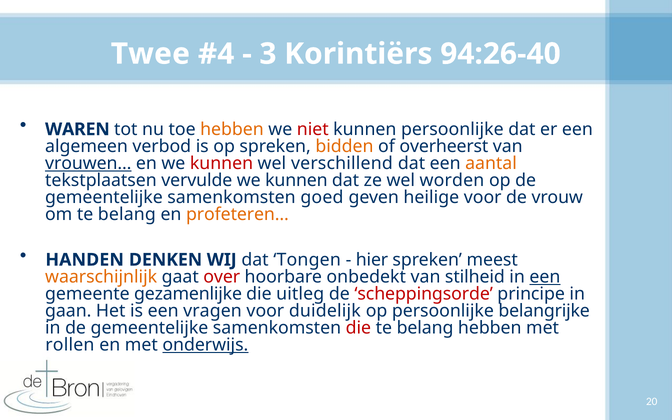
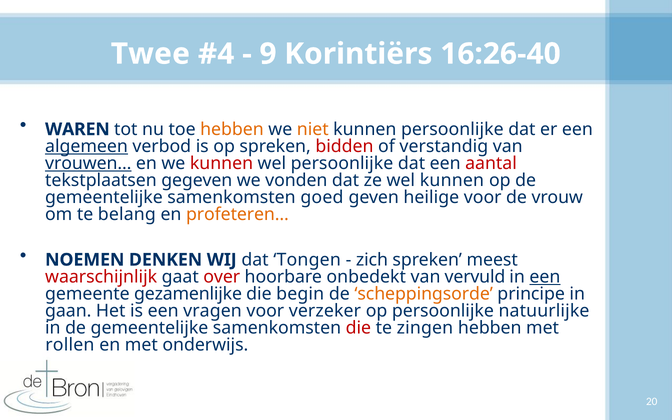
3: 3 -> 9
94:26-40: 94:26-40 -> 16:26-40
niet colour: red -> orange
algemeen underline: none -> present
bidden colour: orange -> red
overheerst: overheerst -> verstandig
wel verschillend: verschillend -> persoonlijke
aantal colour: orange -> red
vervulde: vervulde -> gegeven
kunnen at (296, 180): kunnen -> vonden
wel worden: worden -> kunnen
HANDEN: HANDEN -> NOEMEN
hier: hier -> zich
waarschijnlijk colour: orange -> red
stilheid: stilheid -> vervuld
uitleg: uitleg -> begin
scheppingsorde colour: red -> orange
duidelijk: duidelijk -> verzeker
belangrijke: belangrijke -> natuurlijke
belang at (425, 328): belang -> zingen
onderwijs underline: present -> none
